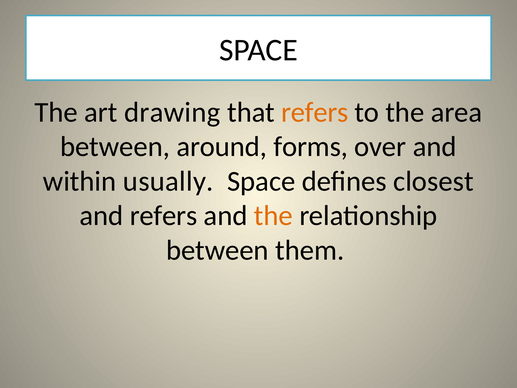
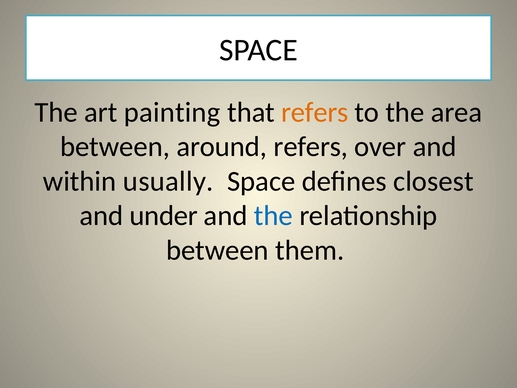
drawing: drawing -> painting
around forms: forms -> refers
and refers: refers -> under
the at (273, 216) colour: orange -> blue
